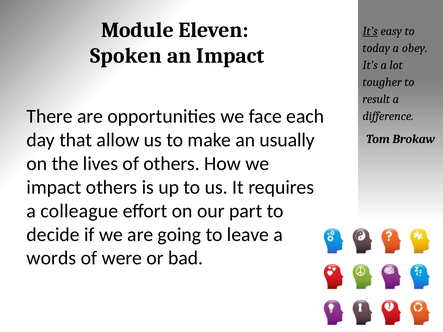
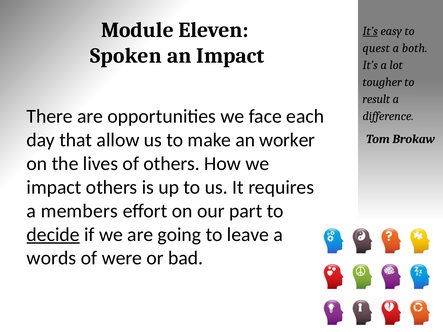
today: today -> quest
obey: obey -> both
usually: usually -> worker
colleague: colleague -> members
decide underline: none -> present
